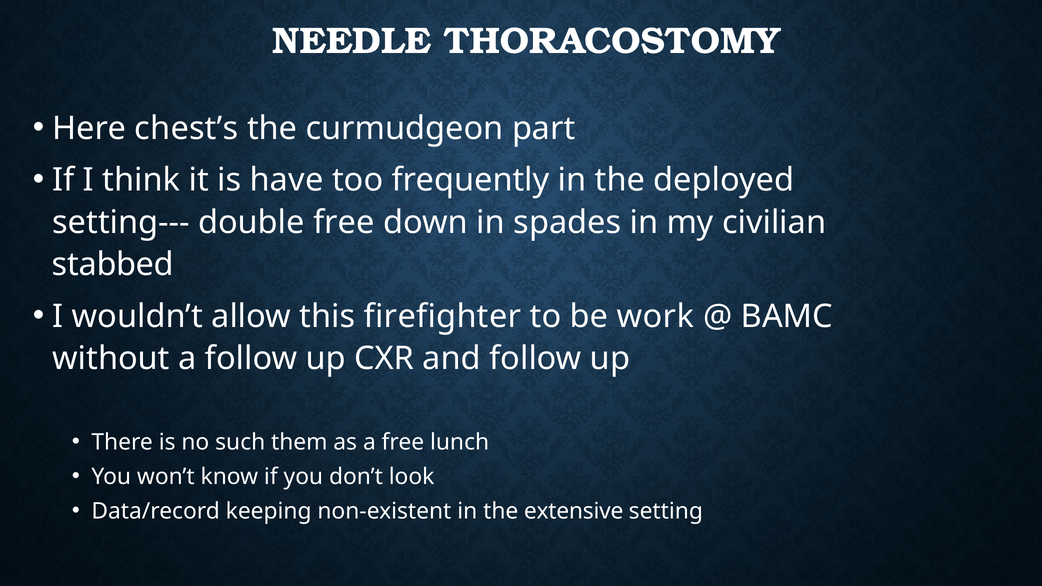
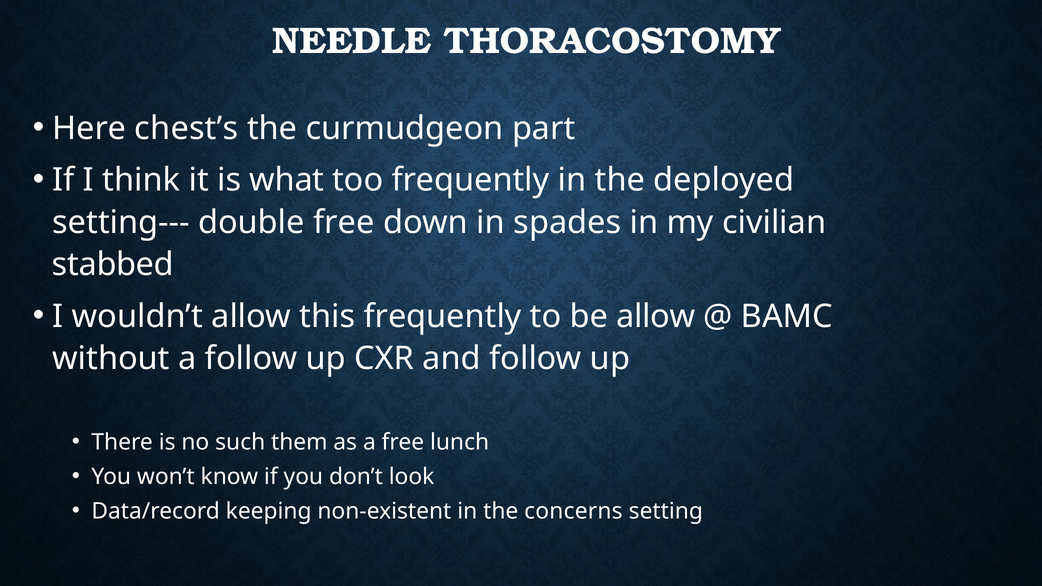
have: have -> what
this firefighter: firefighter -> frequently
be work: work -> allow
extensive: extensive -> concerns
